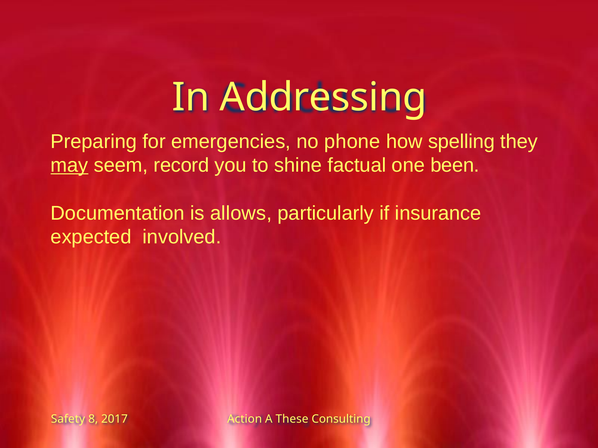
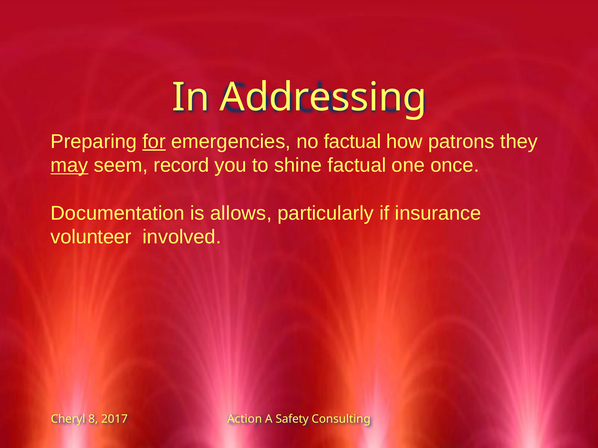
for underline: none -> present
no phone: phone -> factual
spelling: spelling -> patrons
been: been -> once
expected: expected -> volunteer
Safety: Safety -> Cheryl
These: These -> Safety
